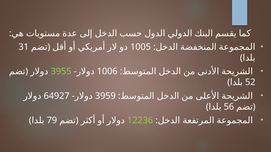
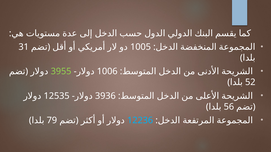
64927: 64927 -> 12535
3959: 3959 -> 3936
12236 colour: light green -> light blue
